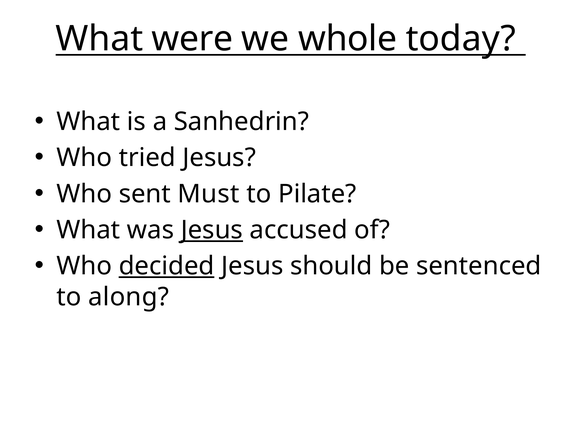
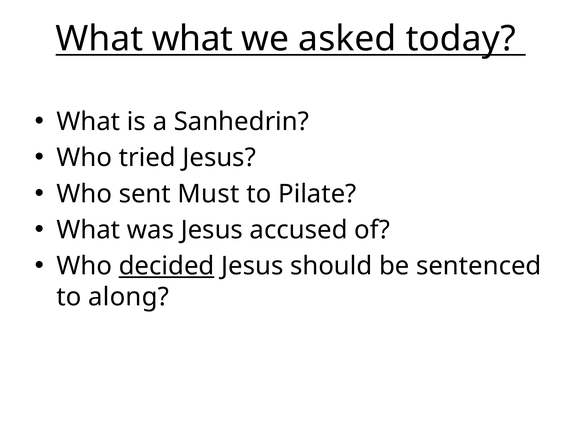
What were: were -> what
whole: whole -> asked
Jesus at (212, 230) underline: present -> none
